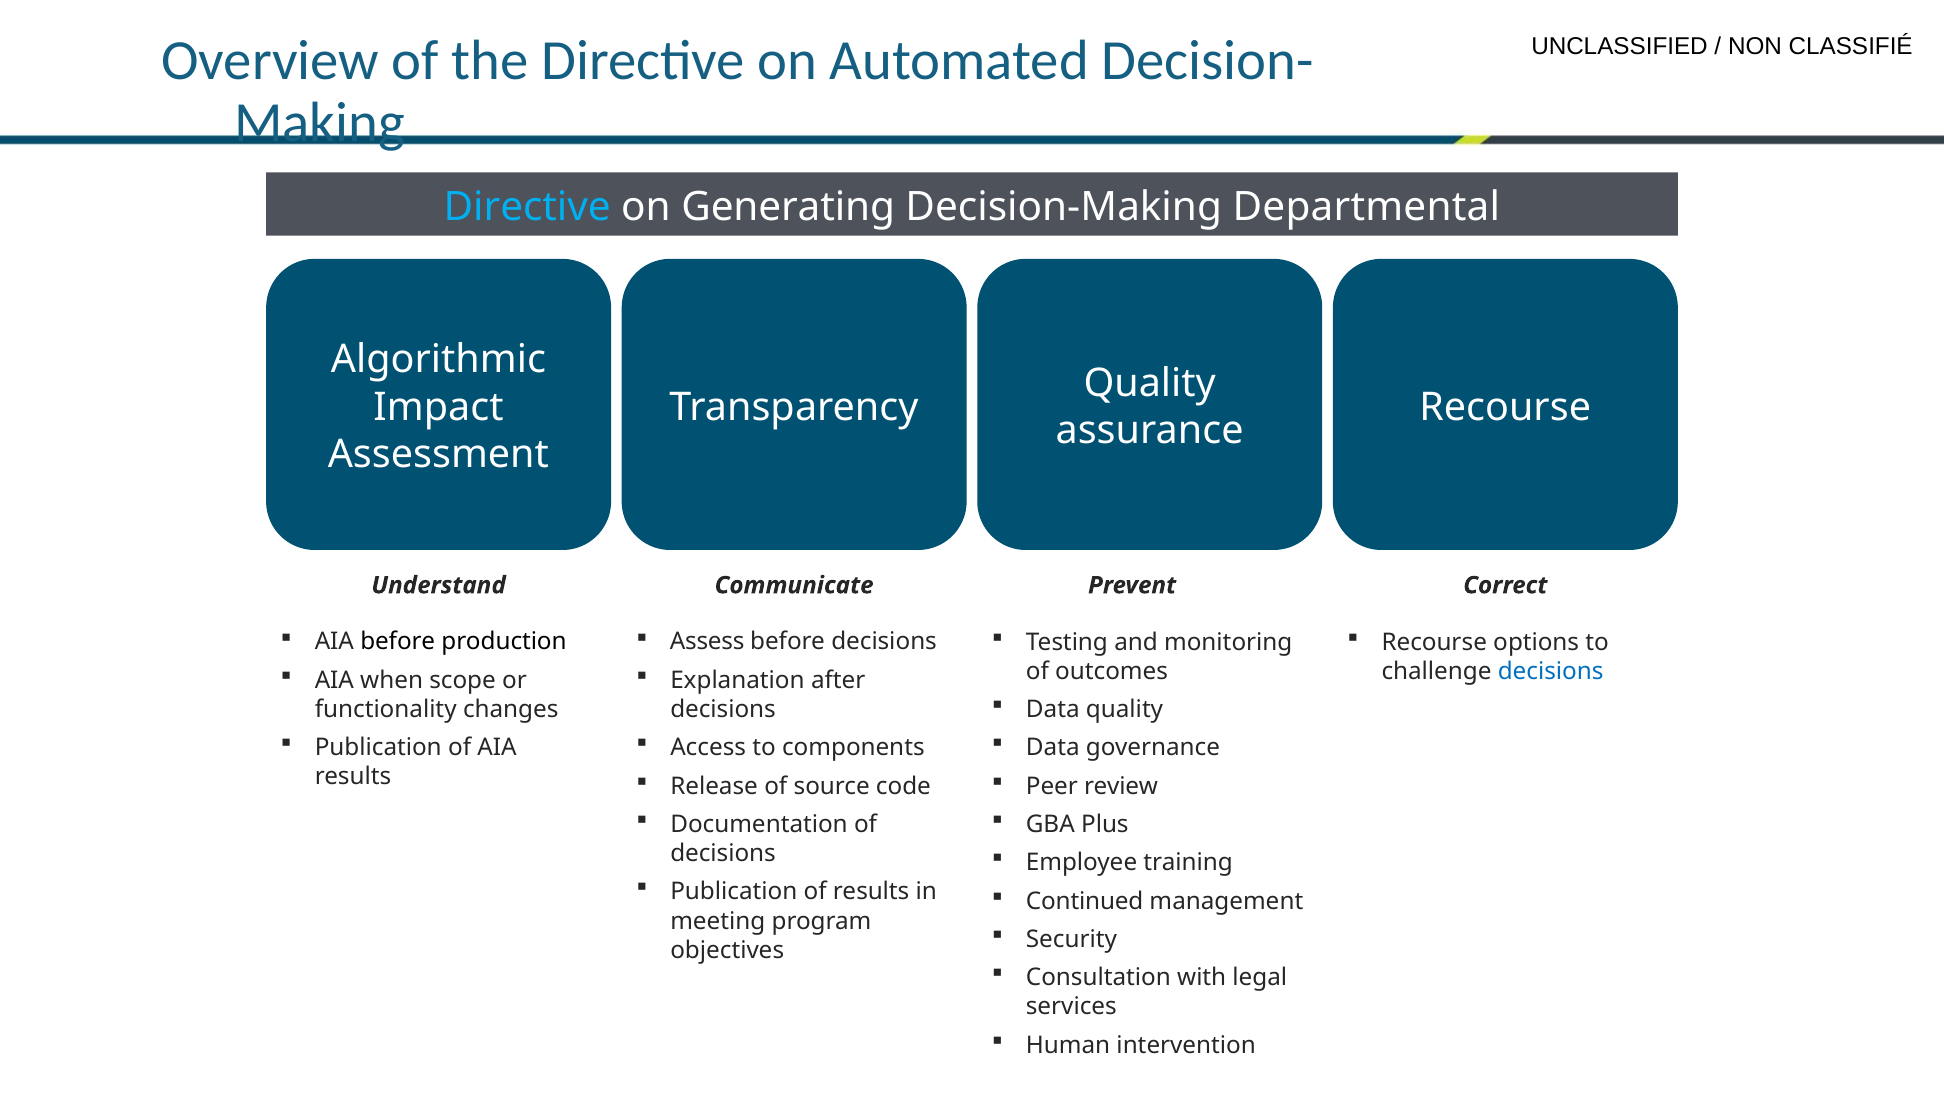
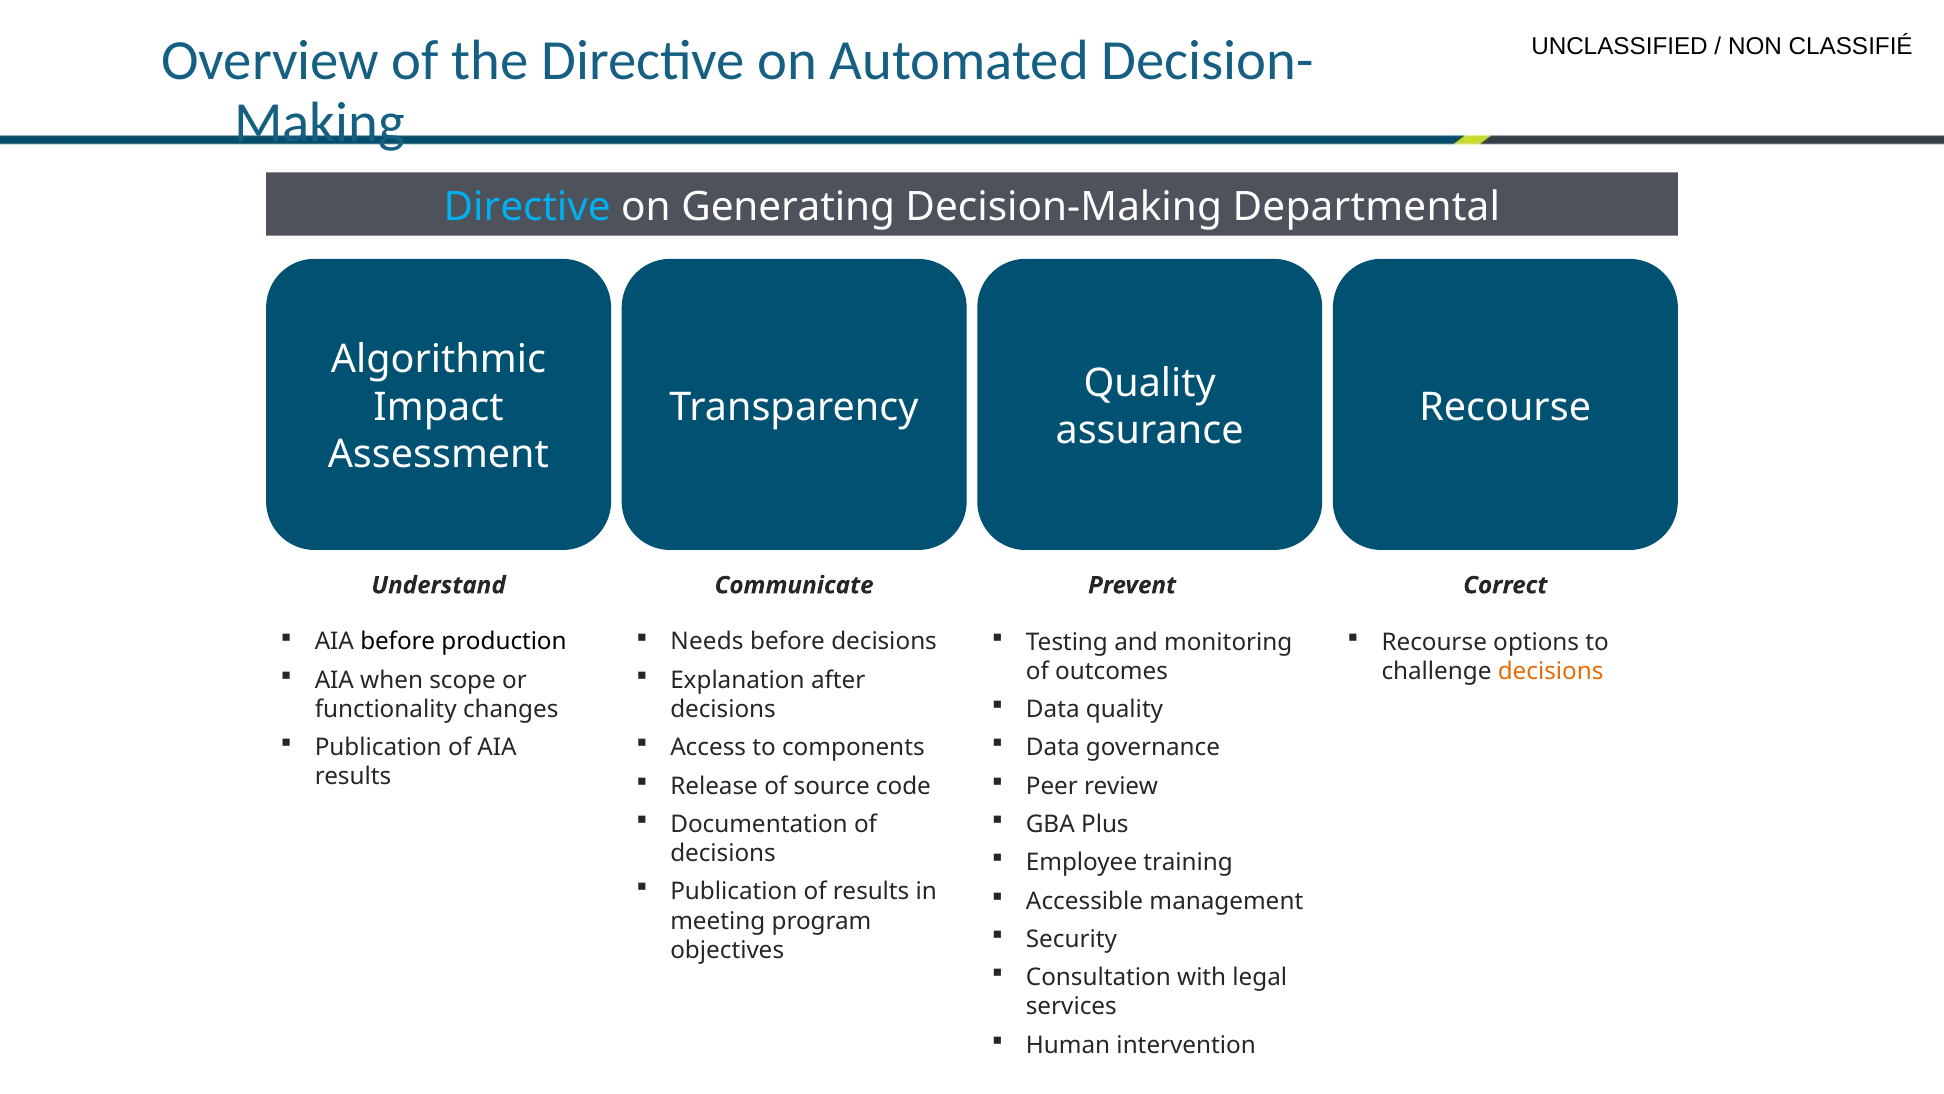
Assess: Assess -> Needs
decisions at (1551, 671) colour: blue -> orange
Continued: Continued -> Accessible
